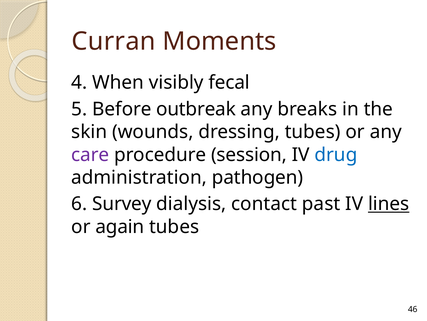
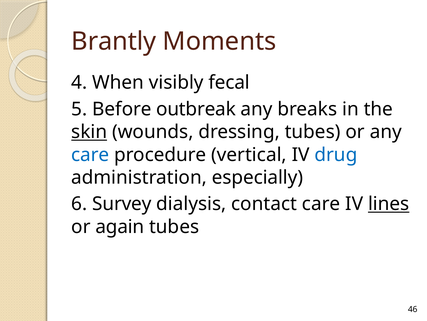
Curran: Curran -> Brantly
skin underline: none -> present
care at (90, 154) colour: purple -> blue
session: session -> vertical
pathogen: pathogen -> especially
contact past: past -> care
